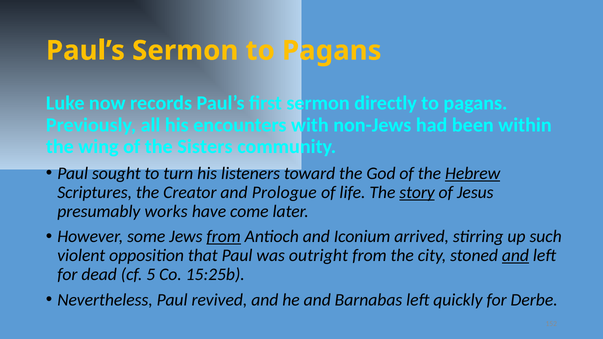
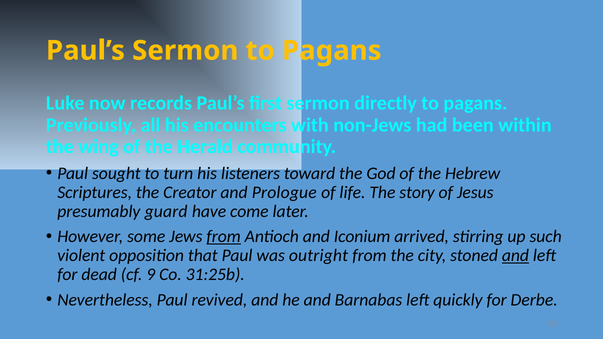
Sisters: Sisters -> Herald
Hebrew underline: present -> none
story underline: present -> none
works: works -> guard
5: 5 -> 9
15:25b: 15:25b -> 31:25b
